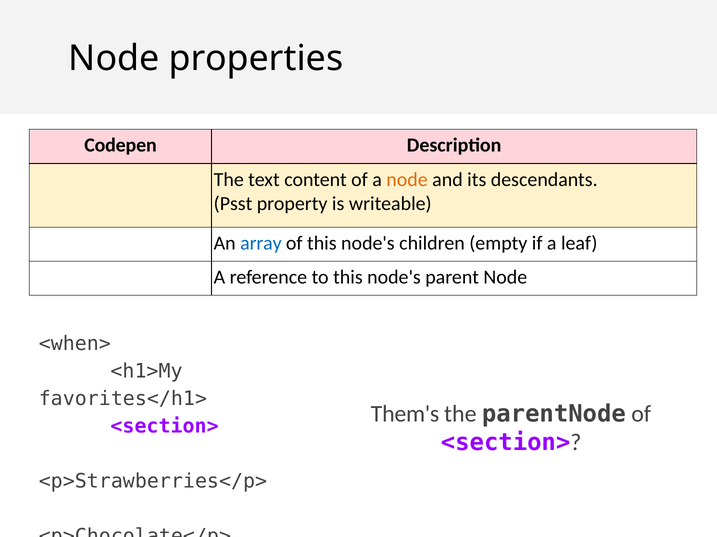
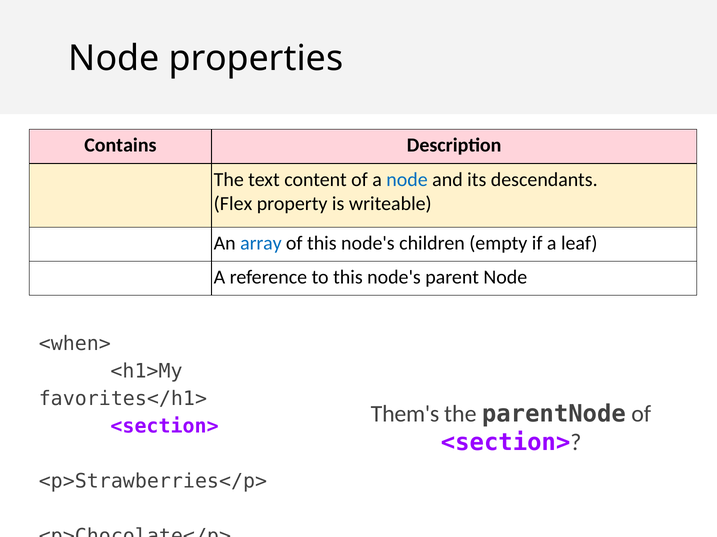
Codepen: Codepen -> Contains
node at (407, 180) colour: orange -> blue
Psst: Psst -> Flex
